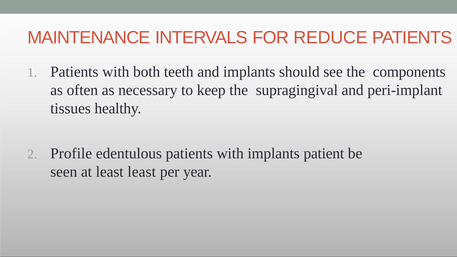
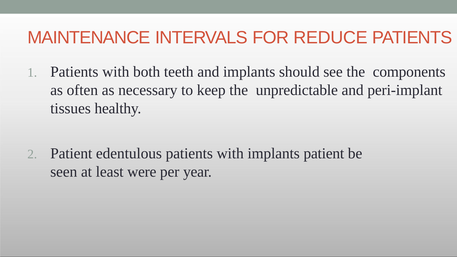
supragingival: supragingival -> unpredictable
Profile at (71, 154): Profile -> Patient
least least: least -> were
